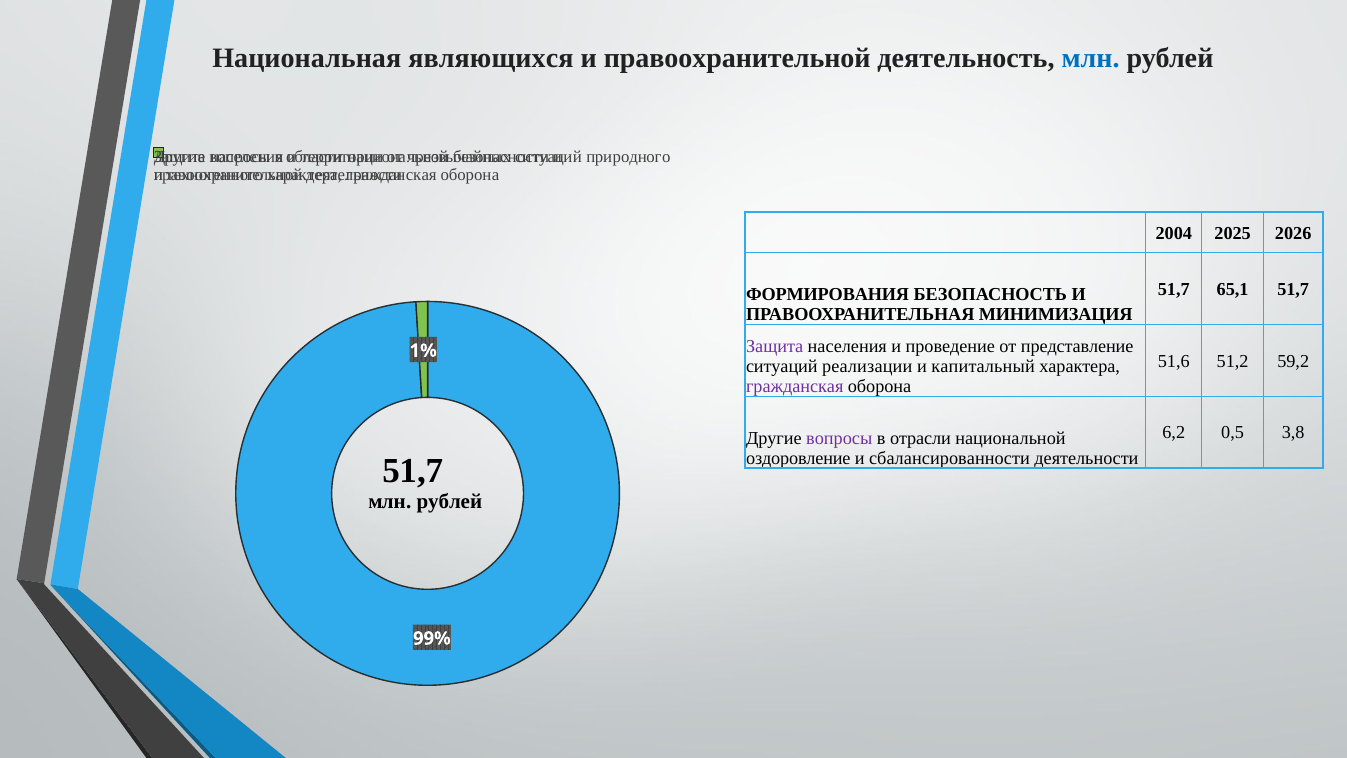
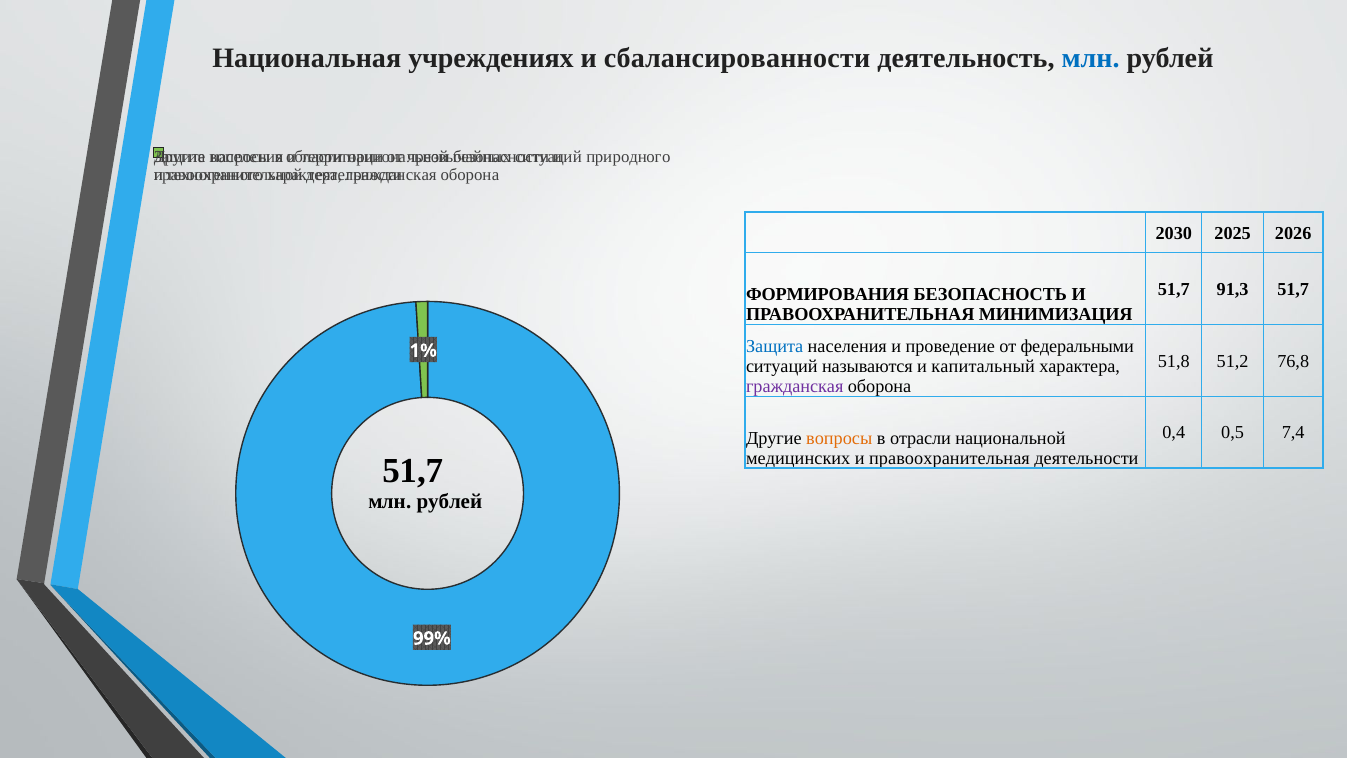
являющихся: являющихся -> учреждениях
правоохранительной at (737, 58): правоохранительной -> сбалансированности
2004: 2004 -> 2030
65,1: 65,1 -> 91,3
Защита at (775, 346) colour: purple -> blue
представление: представление -> федеральными
51,6: 51,6 -> 51,8
59,2: 59,2 -> 76,8
реализации: реализации -> называются
6,2: 6,2 -> 0,4
3,8: 3,8 -> 7,4
вопросы at (839, 438) colour: purple -> orange
оздоровление: оздоровление -> медицинских
сбалансированности at (949, 458): сбалансированности -> правоохранительная
